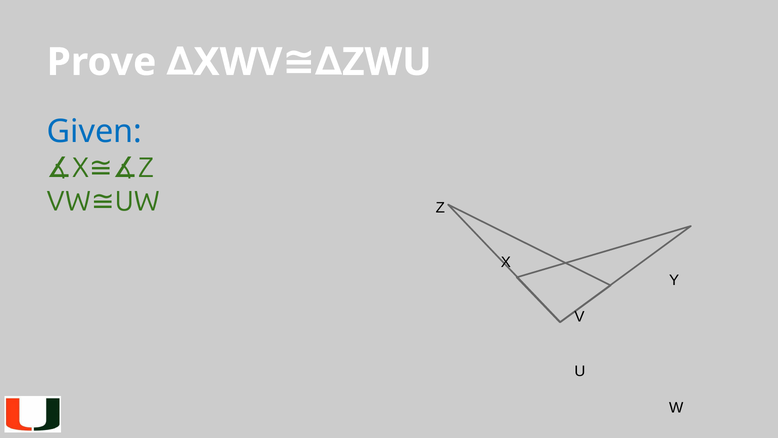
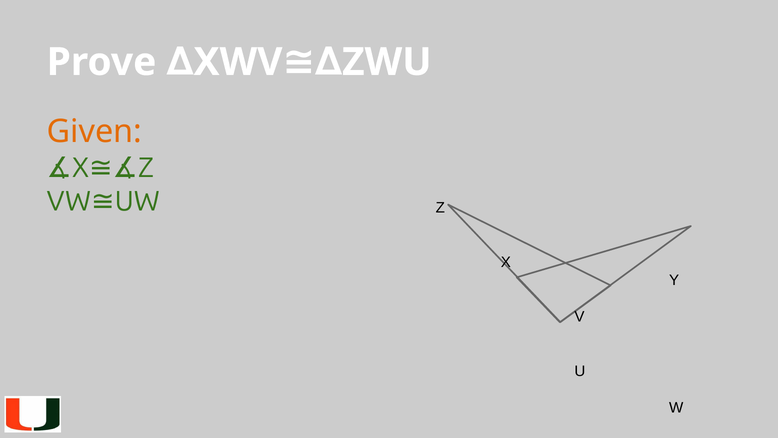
Given colour: blue -> orange
